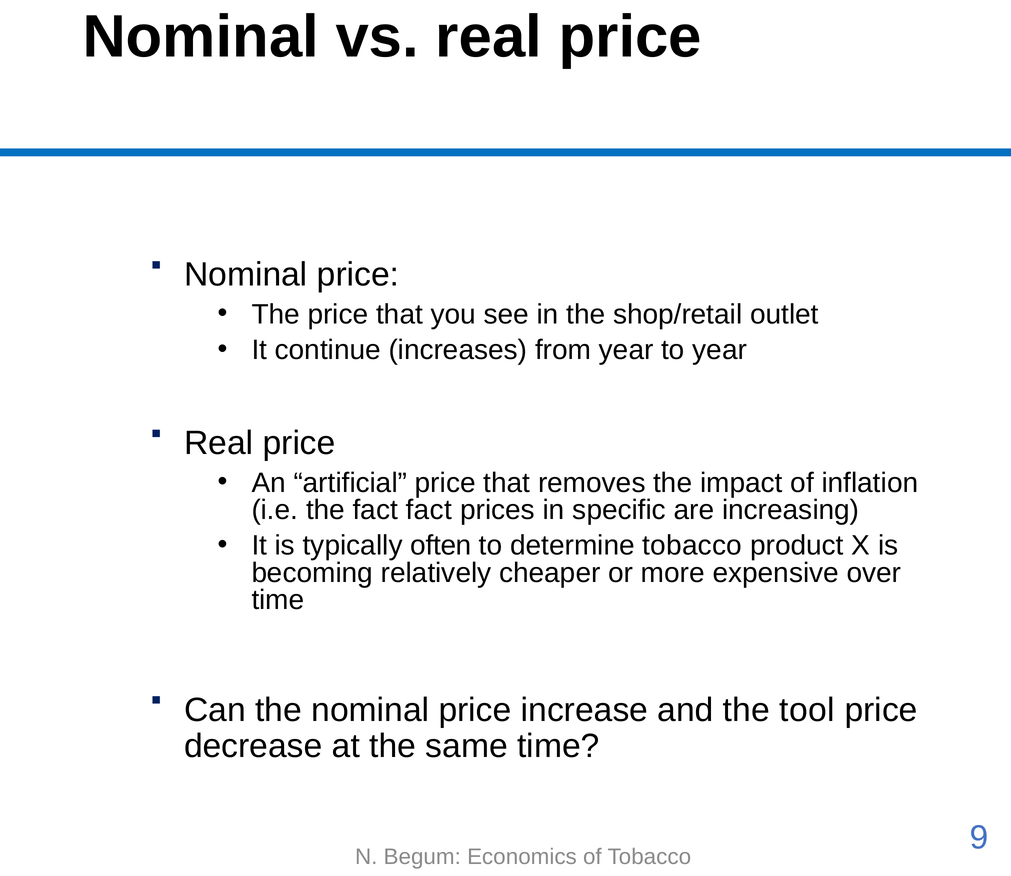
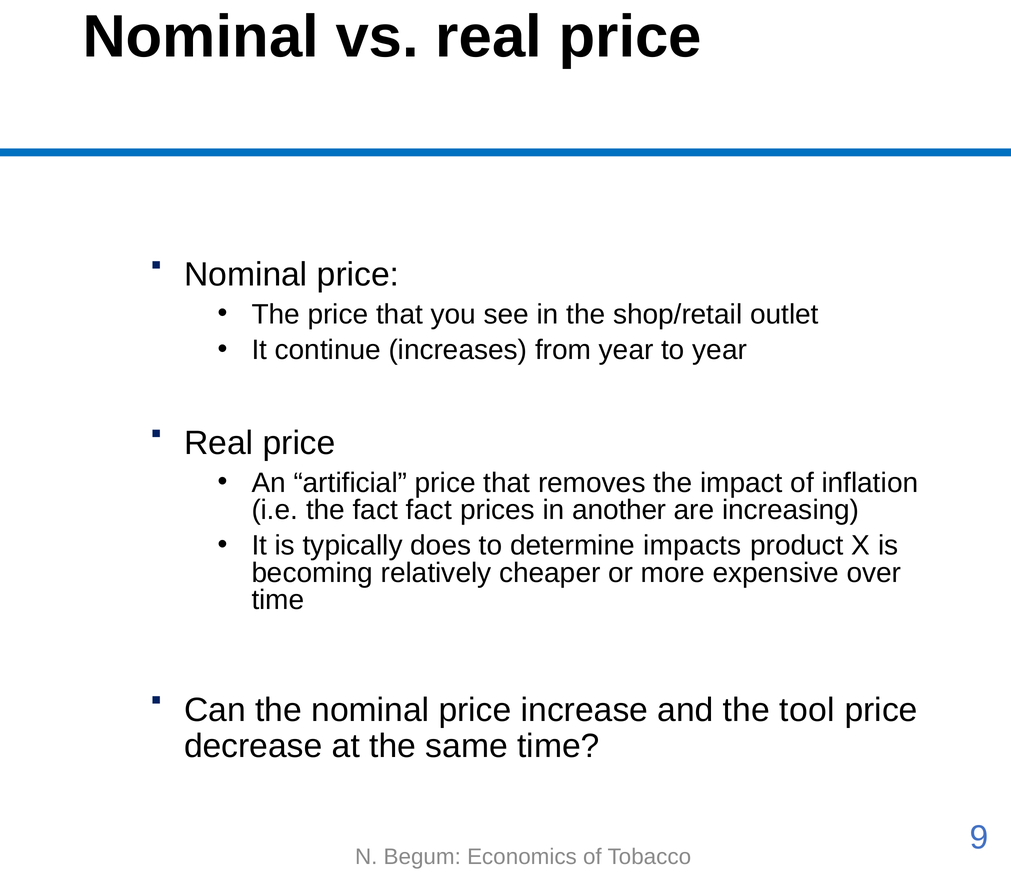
specific: specific -> another
often: often -> does
determine tobacco: tobacco -> impacts
